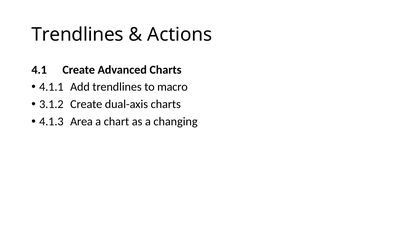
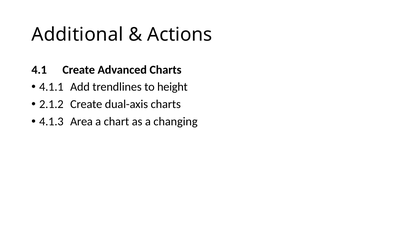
Trendlines at (78, 35): Trendlines -> Additional
macro: macro -> height
3.1.2: 3.1.2 -> 2.1.2
